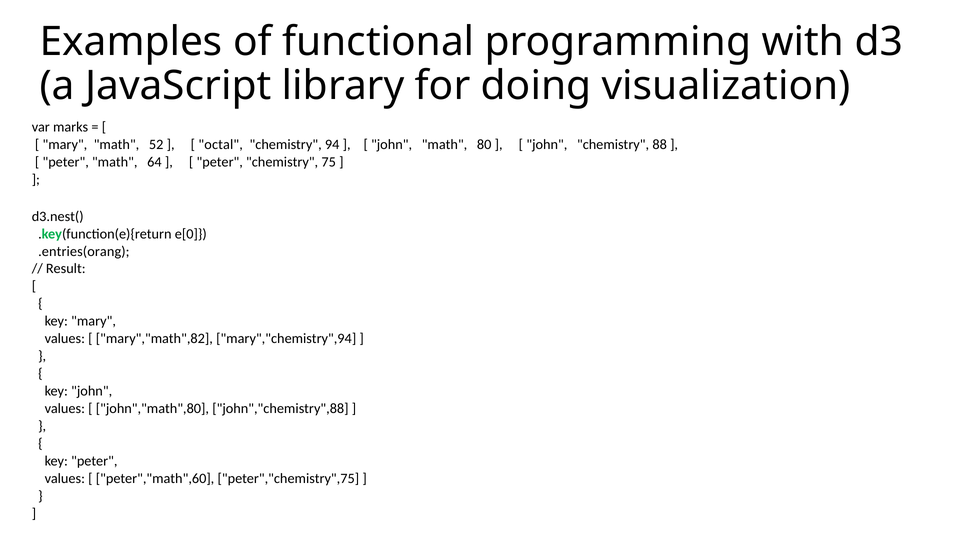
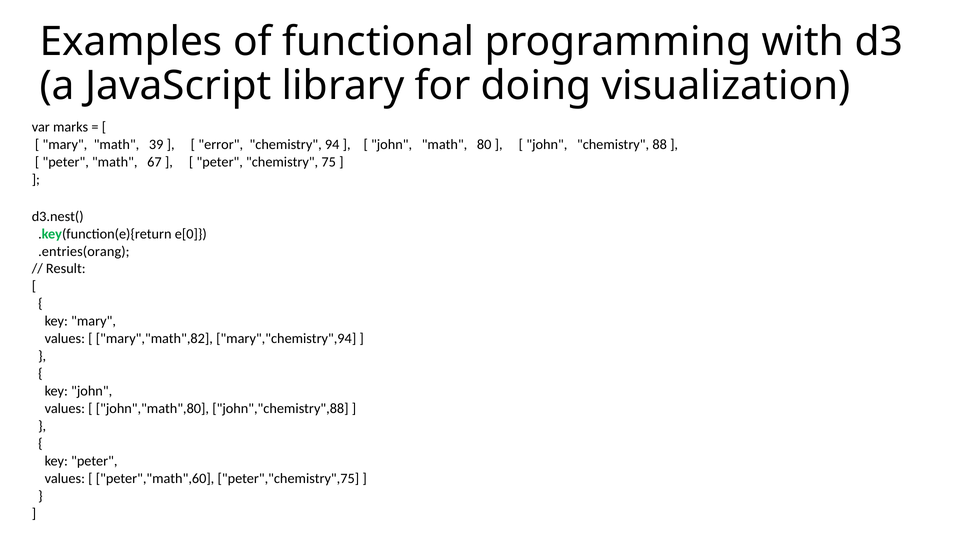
52: 52 -> 39
octal: octal -> error
64: 64 -> 67
